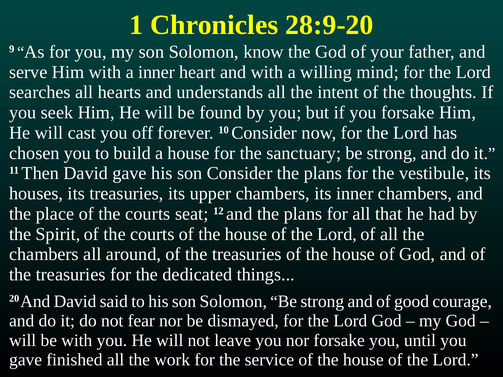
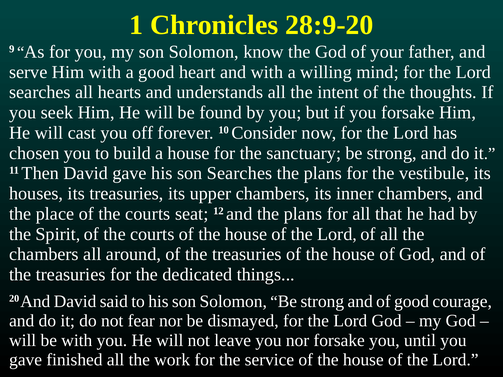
a inner: inner -> good
son Consider: Consider -> Searches
